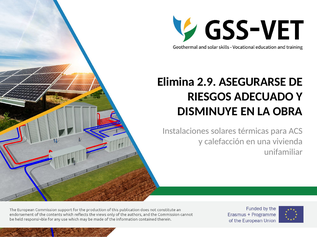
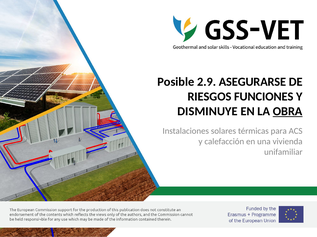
Elimina: Elimina -> Posible
ADECUADO: ADECUADO -> FUNCIONES
OBRA underline: none -> present
